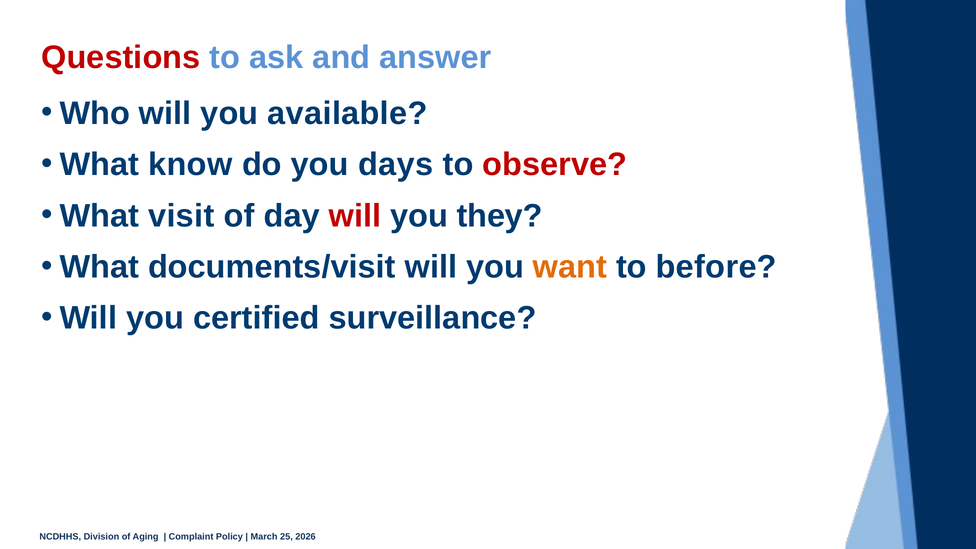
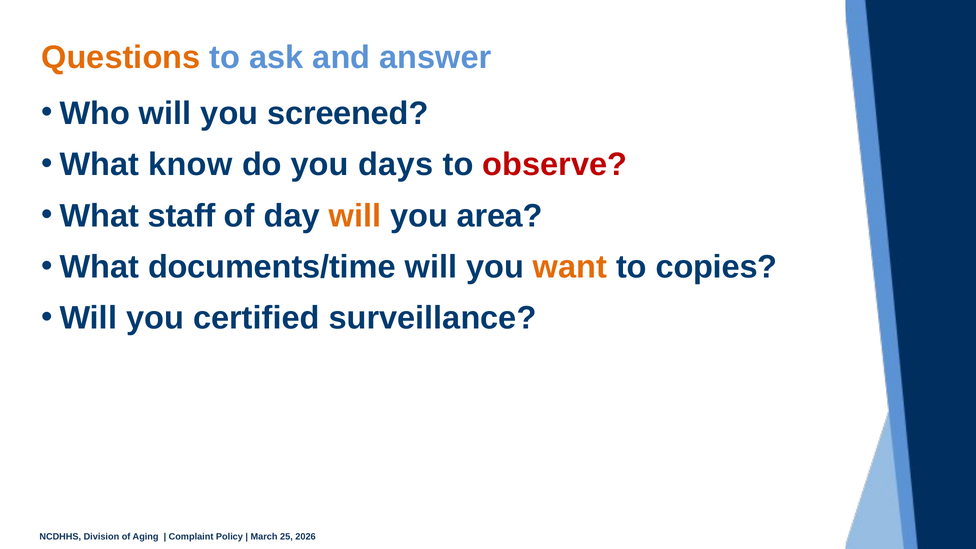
Questions colour: red -> orange
available: available -> screened
visit: visit -> staff
will at (355, 216) colour: red -> orange
they: they -> area
documents/visit: documents/visit -> documents/time
before: before -> copies
